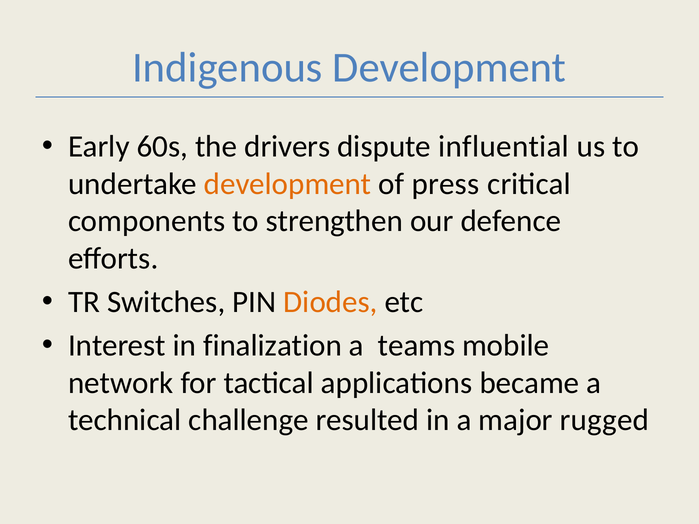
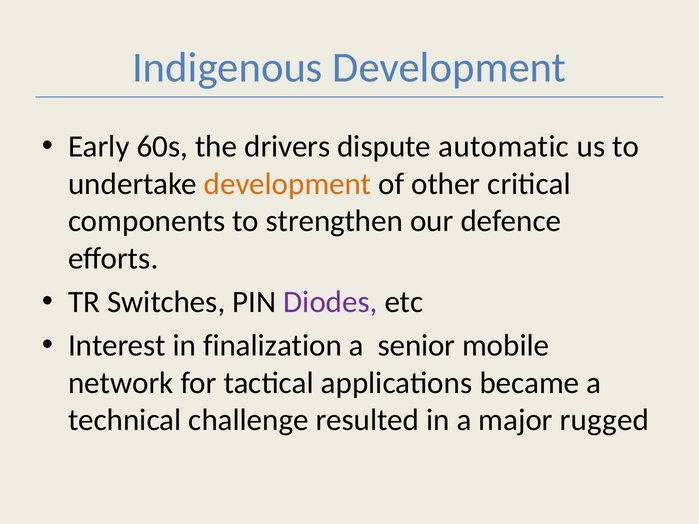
influential: influential -> automatic
press: press -> other
Diodes colour: orange -> purple
teams: teams -> senior
